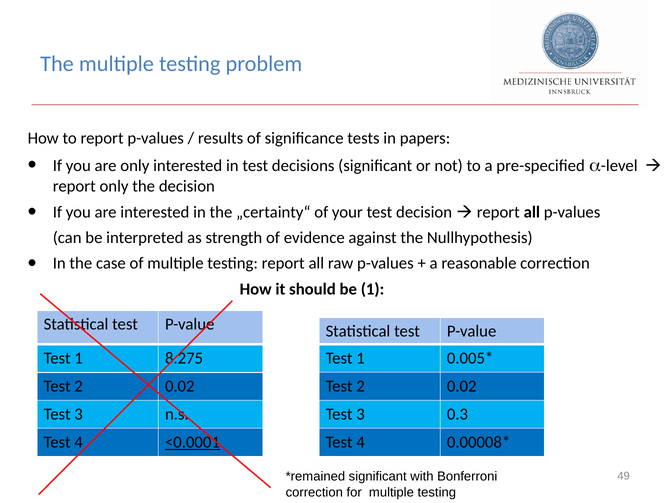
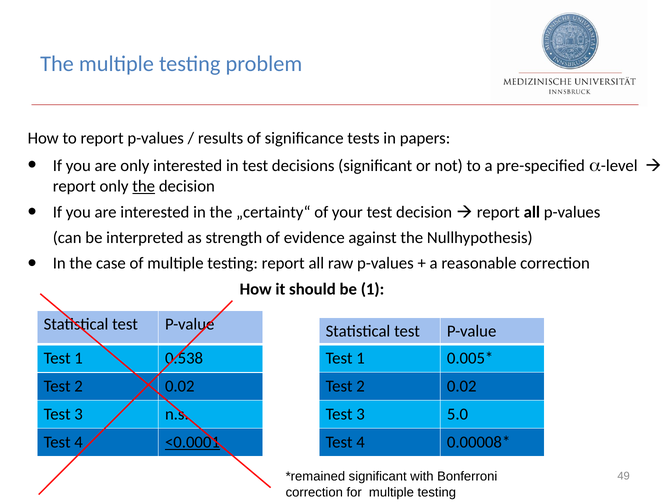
the at (144, 186) underline: none -> present
8.275: 8.275 -> 0.538
0.3: 0.3 -> 5.0
